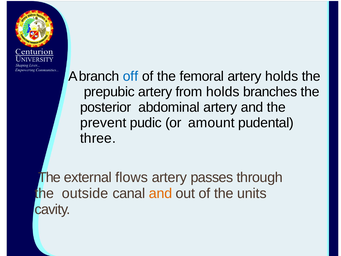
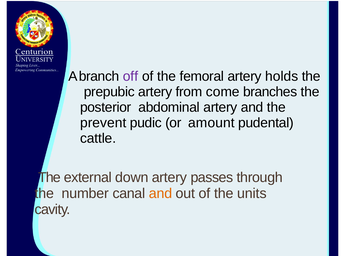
off colour: blue -> purple
from holds: holds -> come
three: three -> cattle
flows: flows -> down
outside: outside -> number
